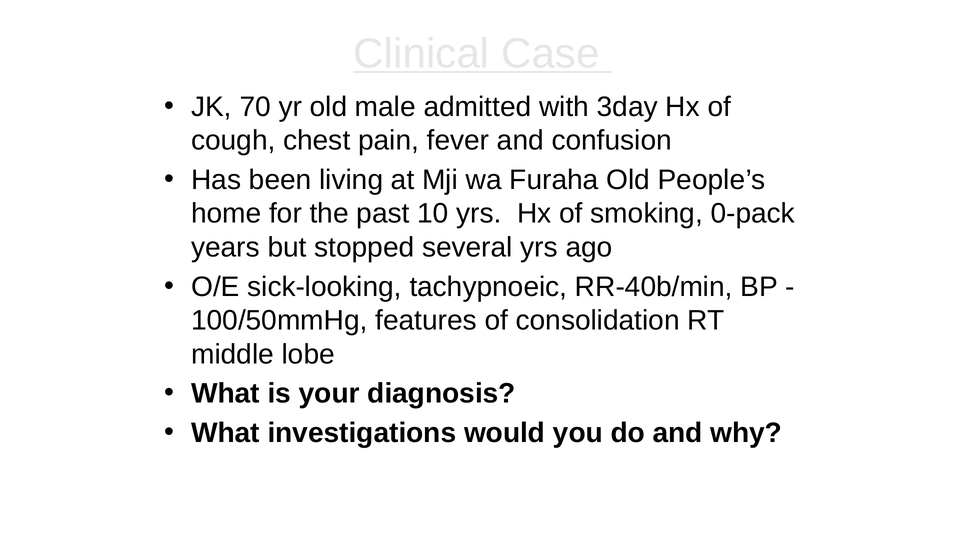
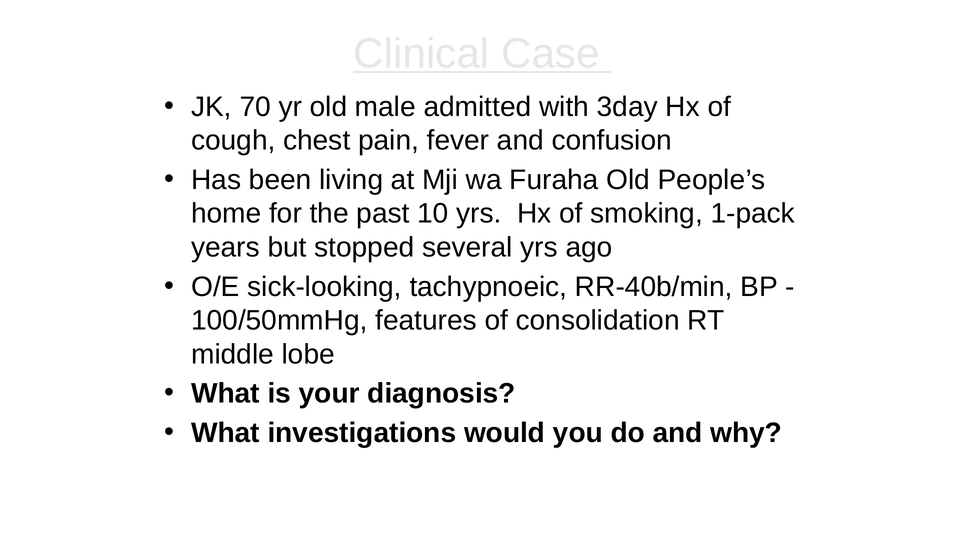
0-pack: 0-pack -> 1-pack
